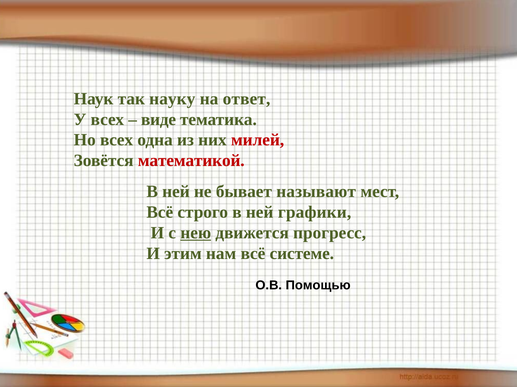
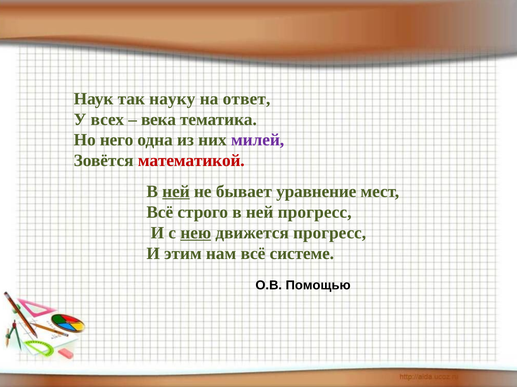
виде: виде -> века
Но всех: всех -> него
милей colour: red -> purple
ней at (176, 192) underline: none -> present
называют: называют -> уравнение
ней графики: графики -> прогресс
